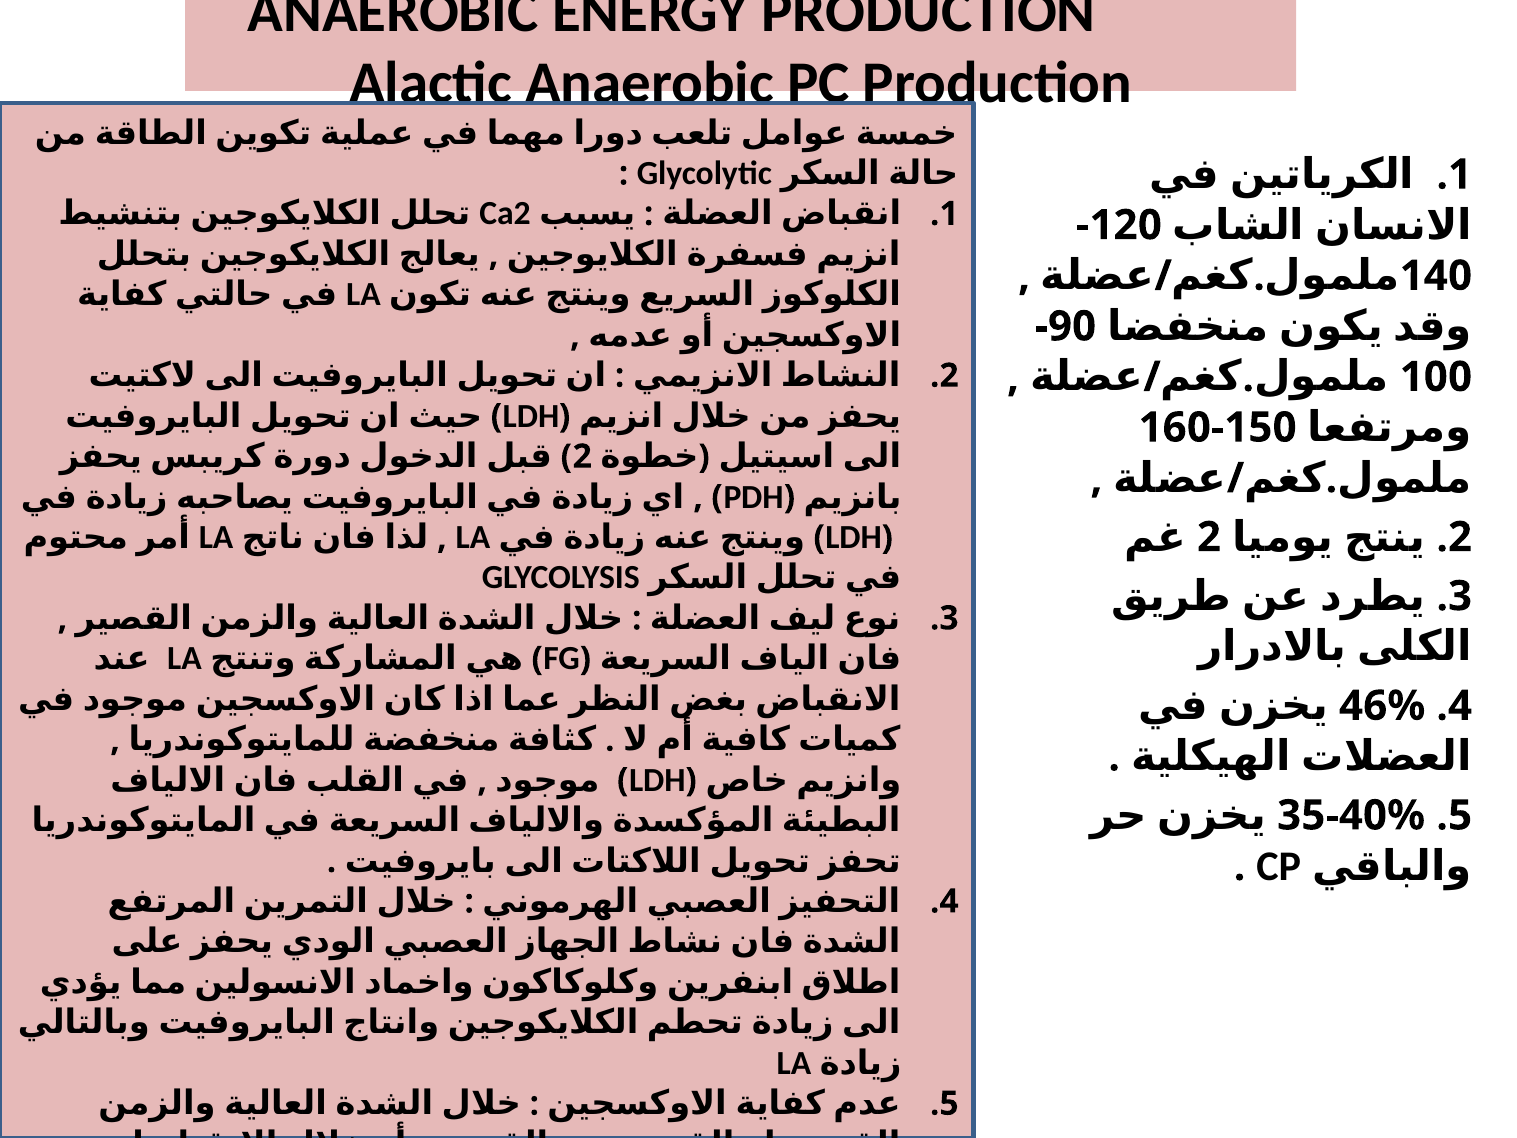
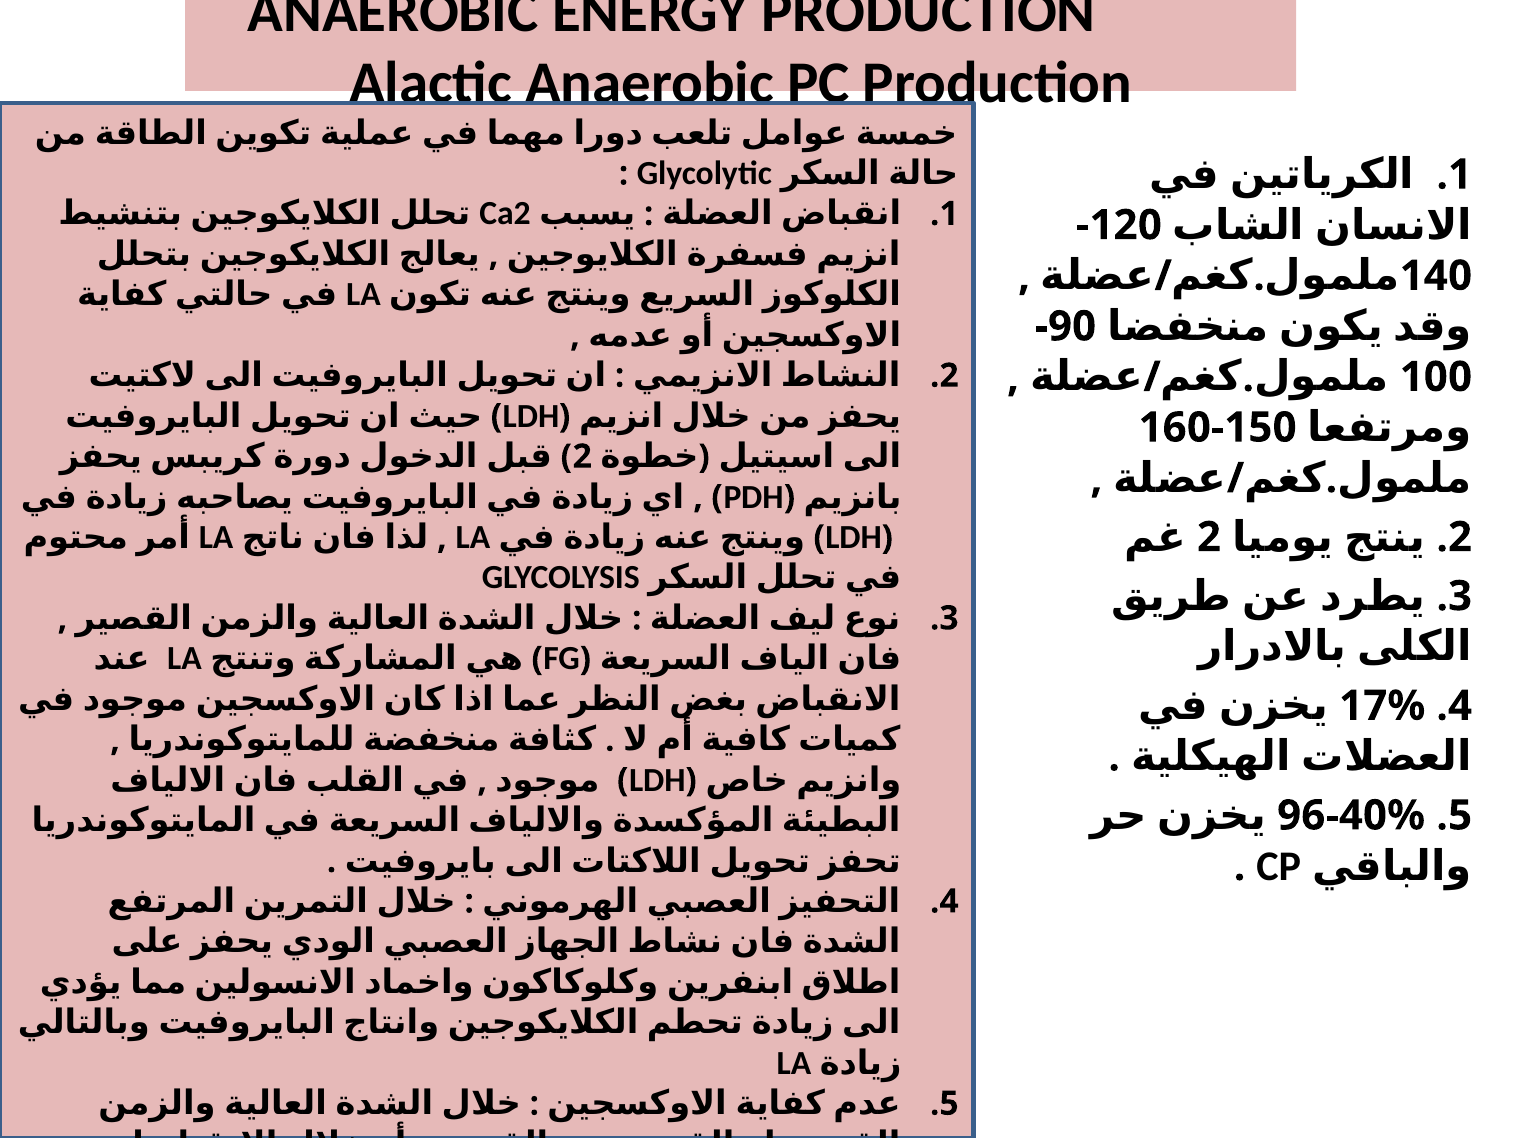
46%: 46% -> 17%
35-40%: 35-40% -> 96-40%
